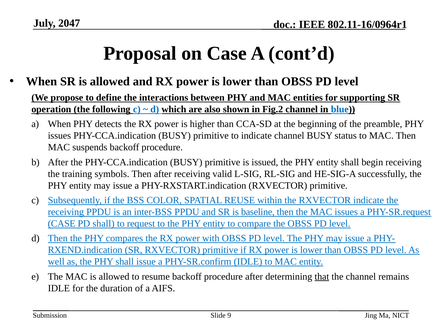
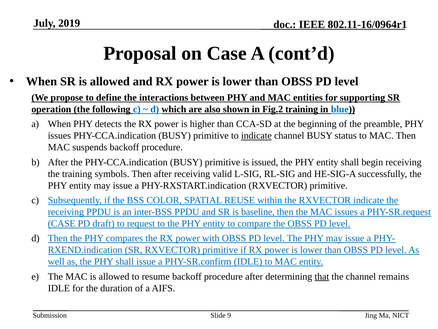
2047: 2047 -> 2019
Fig.2 channel: channel -> training
indicate at (256, 136) underline: none -> present
PD shall: shall -> draft
